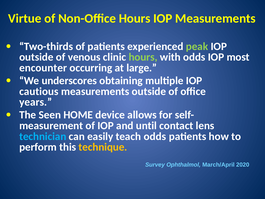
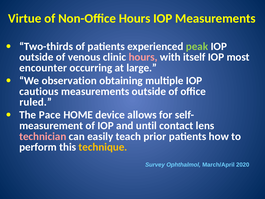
hours at (143, 57) colour: light green -> pink
with odds: odds -> itself
underscores: underscores -> observation
years: years -> ruled
Seen: Seen -> Pace
technician colour: light blue -> pink
teach odds: odds -> prior
